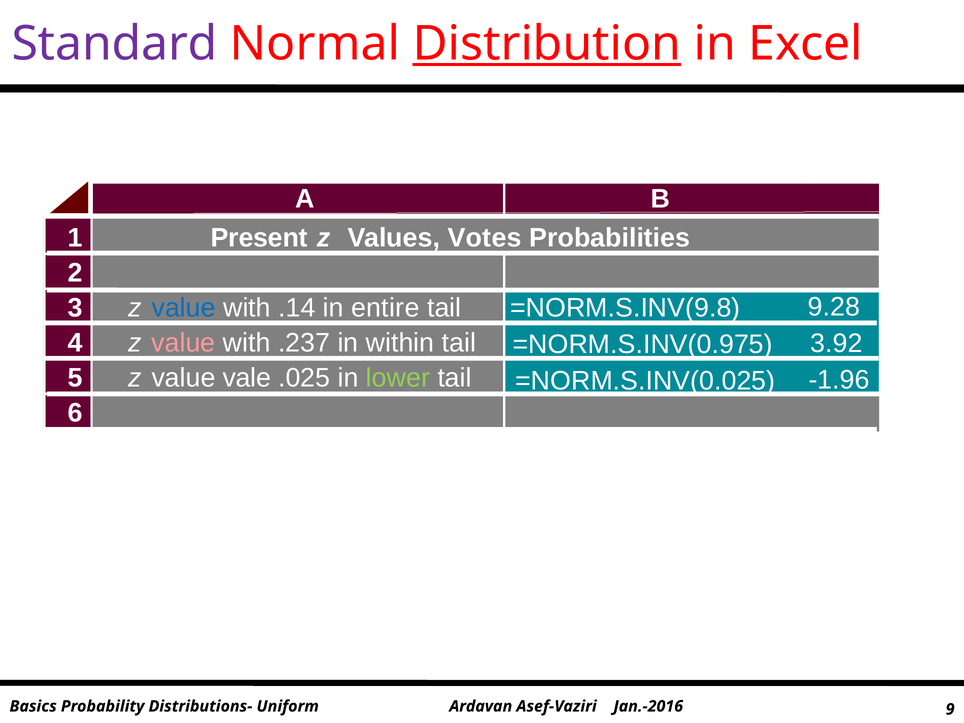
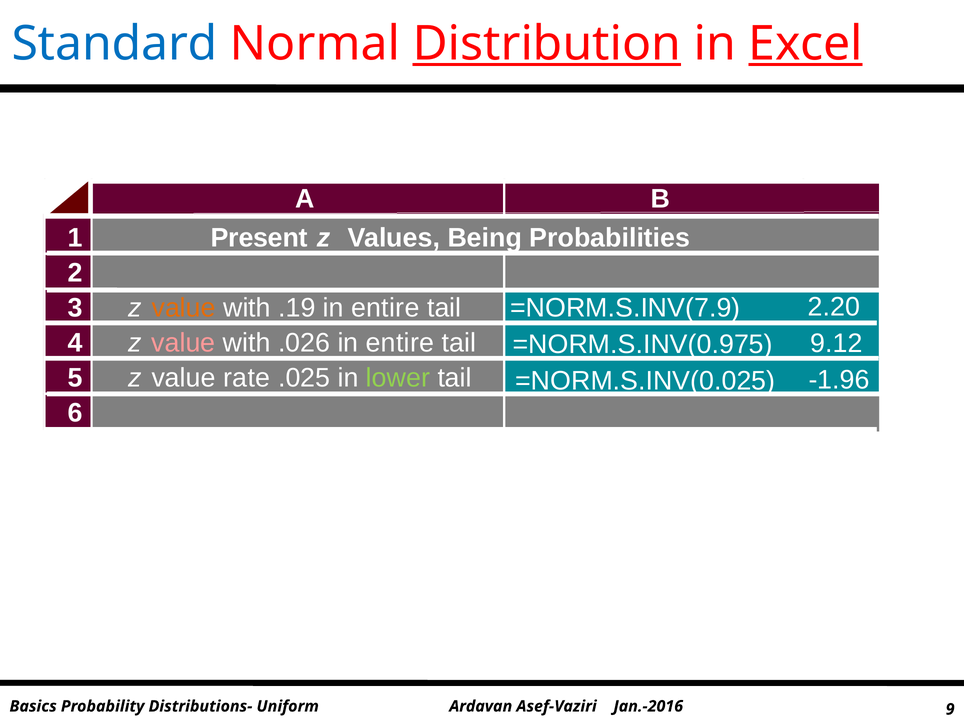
Standard colour: purple -> blue
Excel underline: none -> present
Votes: Votes -> Being
9.28: 9.28 -> 2.20
value at (184, 308) colour: blue -> orange
.14: .14 -> .19
=NORM.S.INV(9.8: =NORM.S.INV(9.8 -> =NORM.S.INV(7.9
.237: .237 -> .026
within at (400, 343): within -> entire
3.92: 3.92 -> 9.12
vale: vale -> rate
